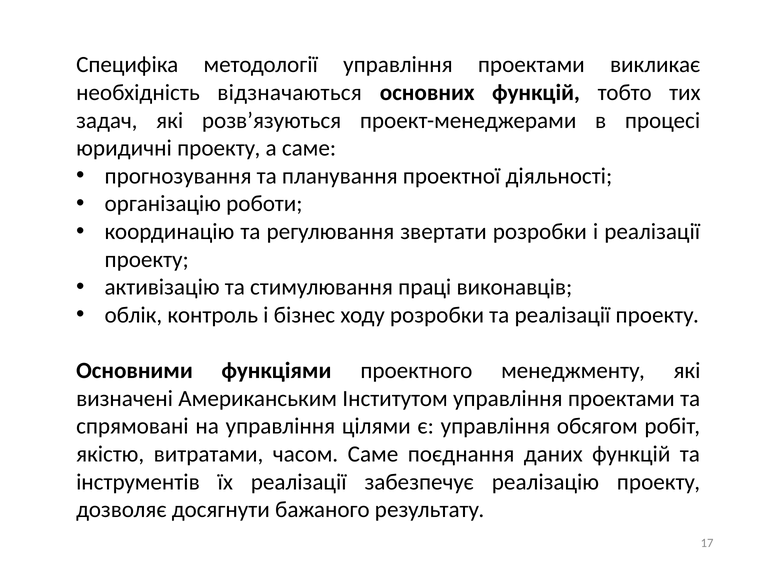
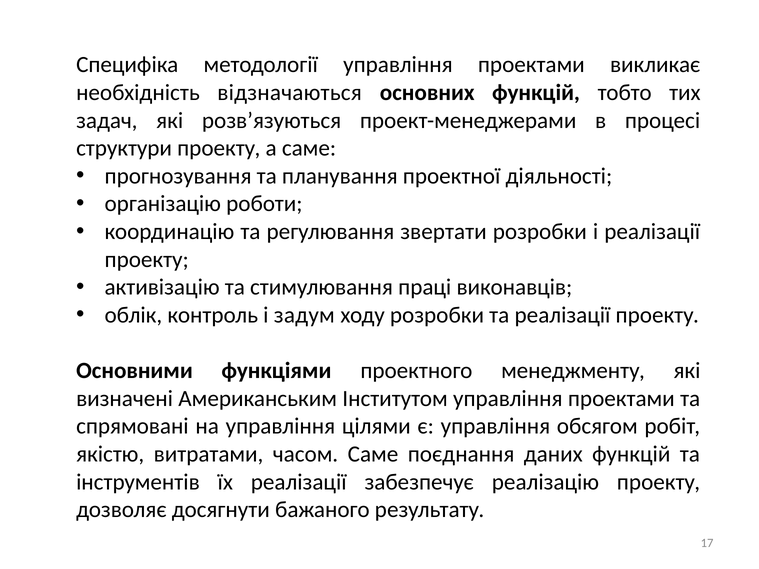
юридичні: юридичні -> структури
бізнес: бізнес -> задум
